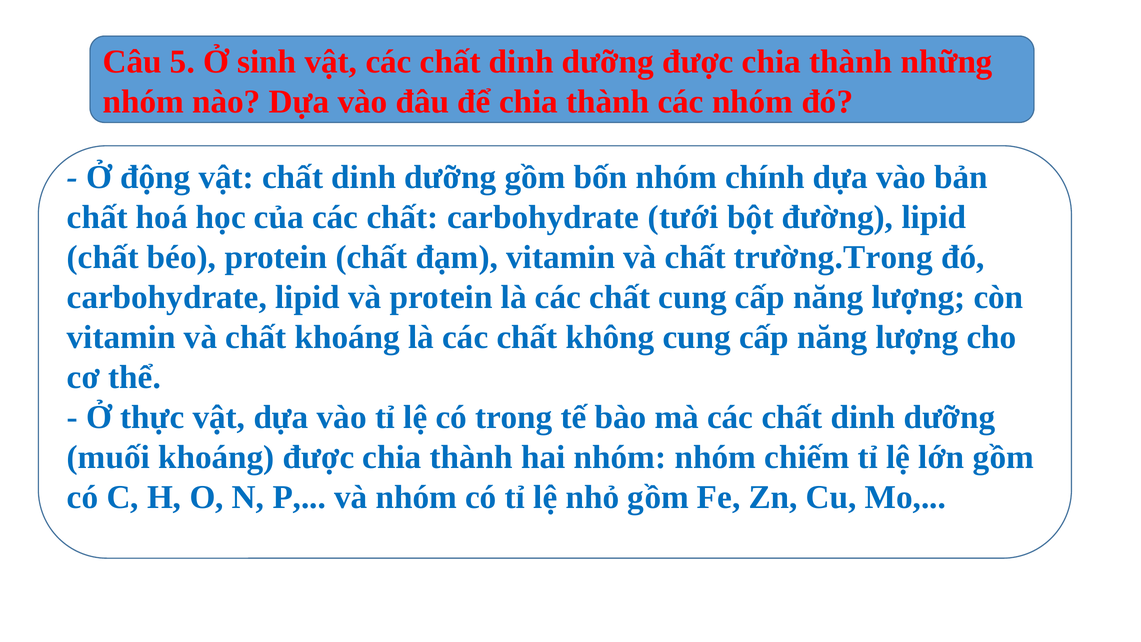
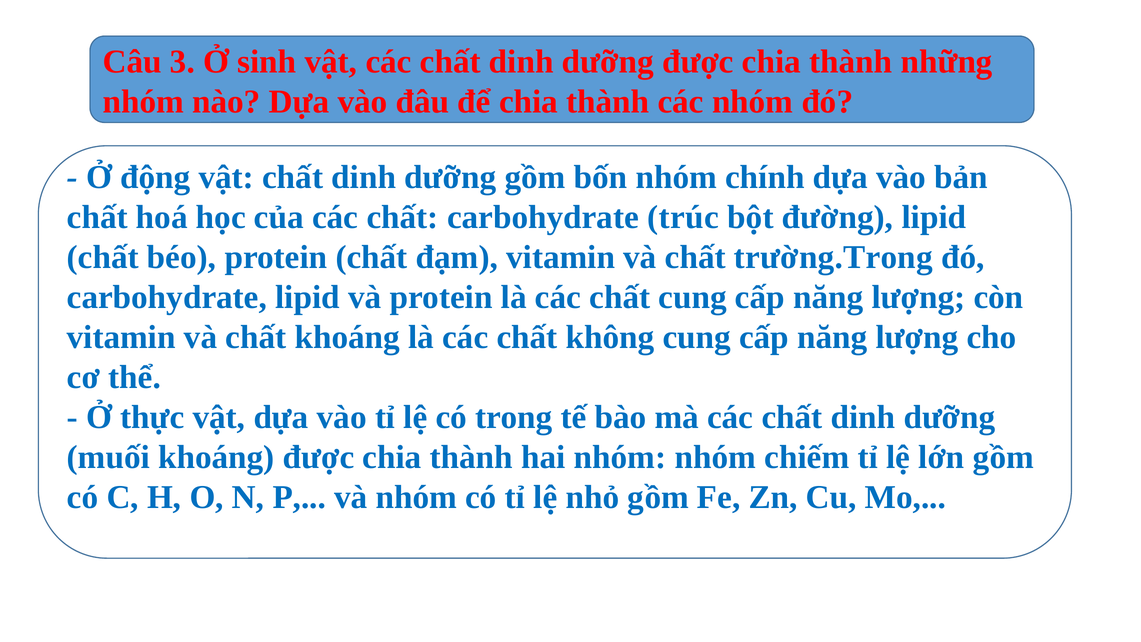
5: 5 -> 3
tưới: tưới -> trúc
